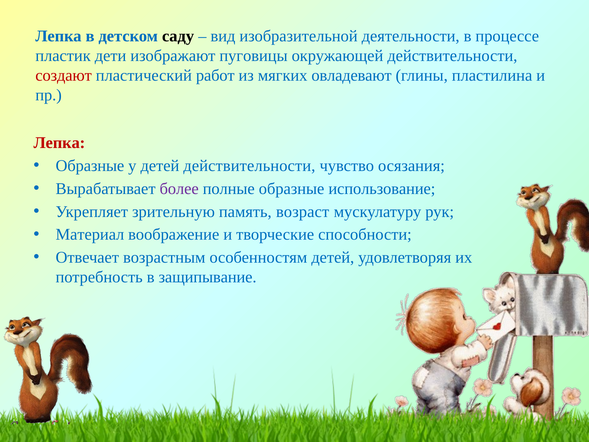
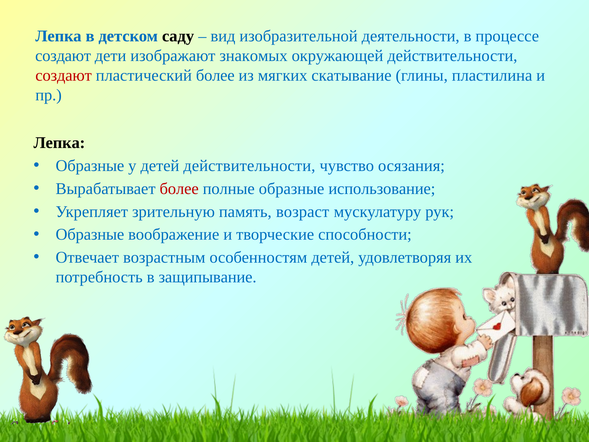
пластик at (63, 56): пластик -> создают
пуговицы: пуговицы -> знакомых
пластический работ: работ -> более
овладевают: овладевают -> скатывание
Лепка at (59, 143) colour: red -> black
более at (179, 189) colour: purple -> red
Материал at (90, 234): Материал -> Образные
